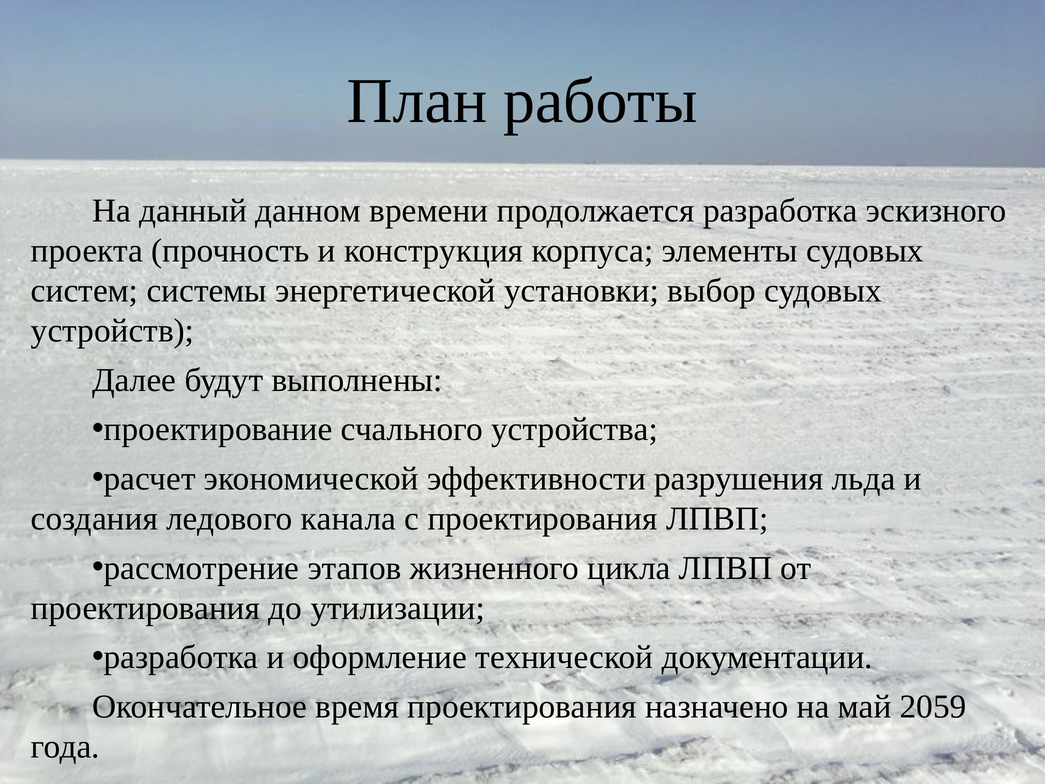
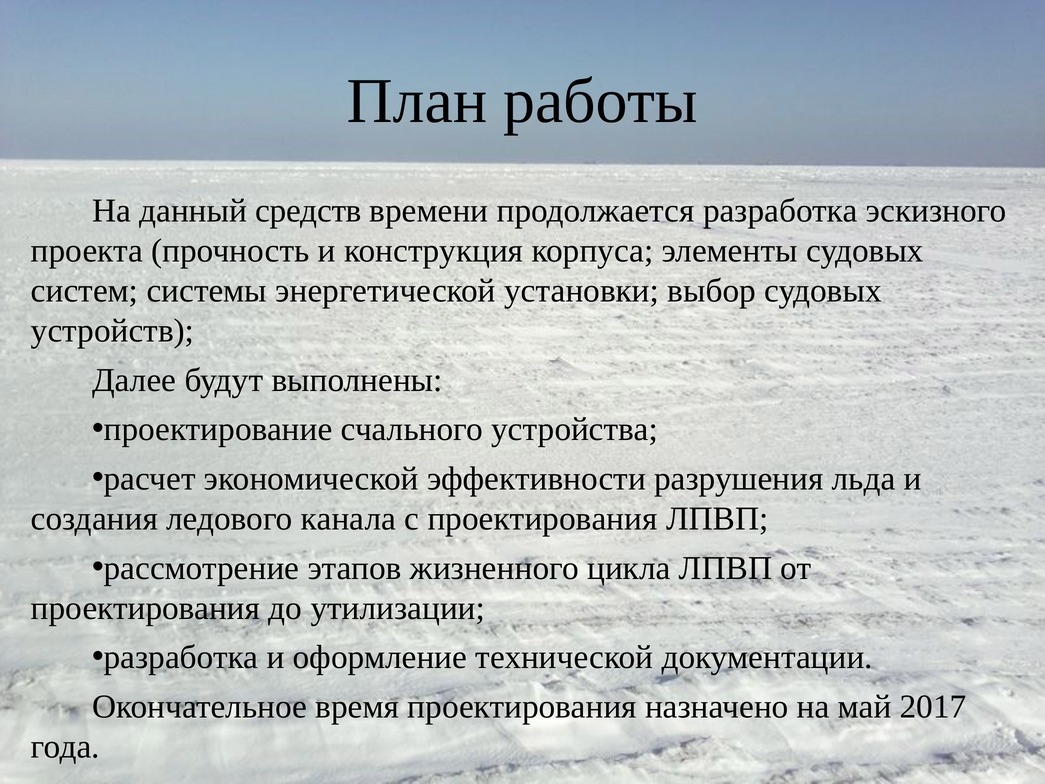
данном: данном -> средств
2059: 2059 -> 2017
